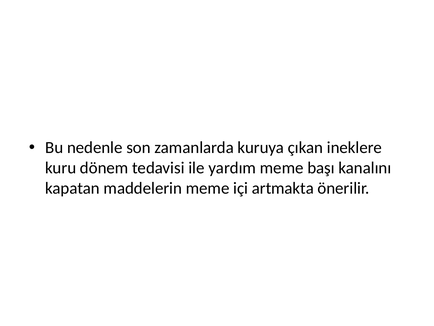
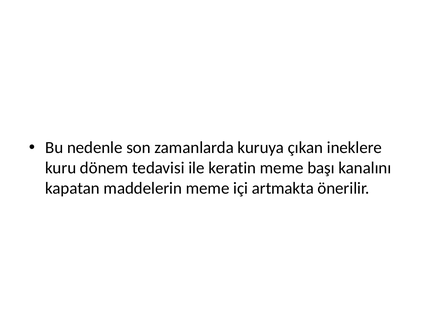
yardım: yardım -> keratin
